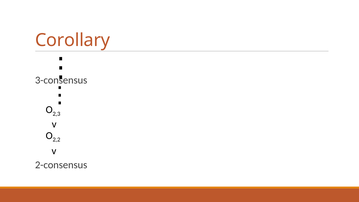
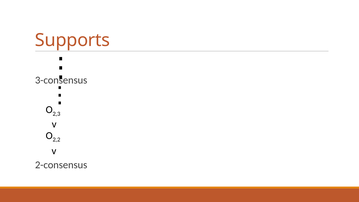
Corollary: Corollary -> Supports
